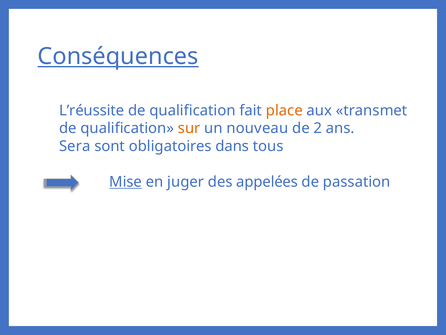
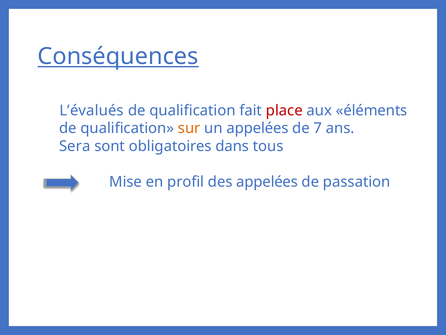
L’réussite: L’réussite -> L’évalués
place colour: orange -> red
transmet: transmet -> éléments
un nouveau: nouveau -> appelées
2: 2 -> 7
Mise underline: present -> none
juger: juger -> profil
